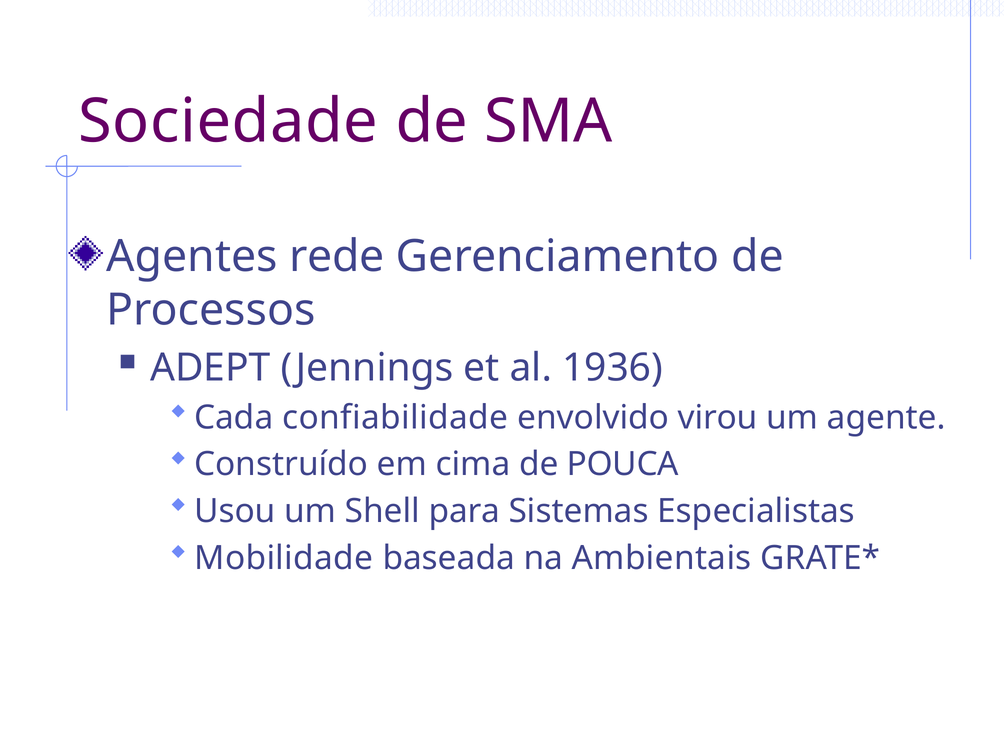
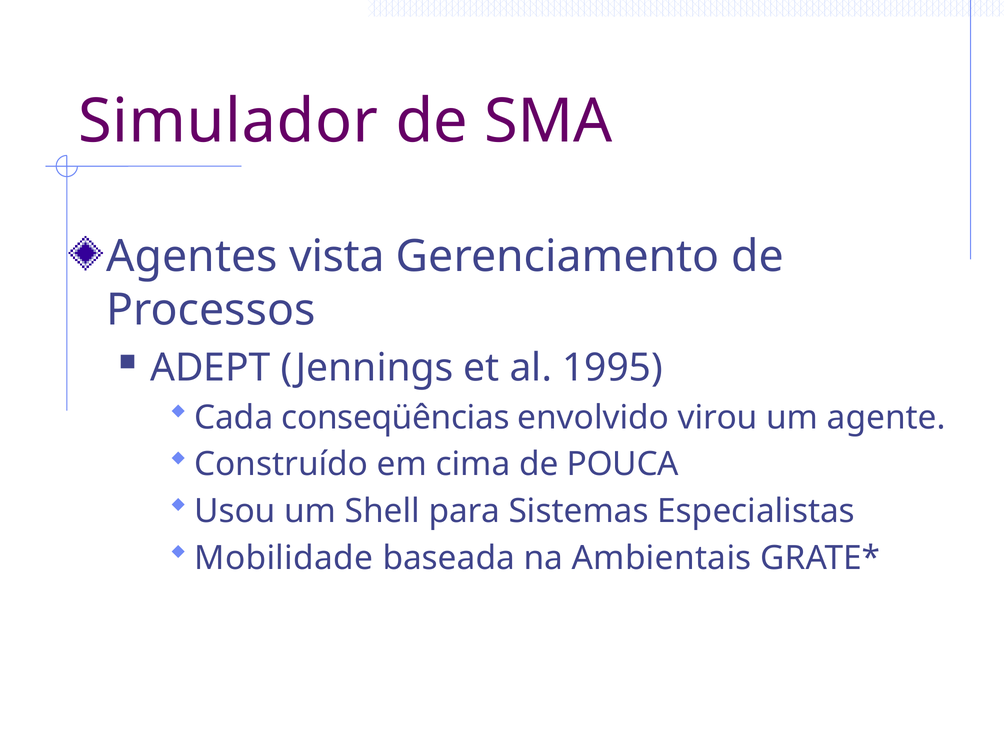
Sociedade: Sociedade -> Simulador
rede: rede -> vista
1936: 1936 -> 1995
confiabilidade: confiabilidade -> conseqüências
